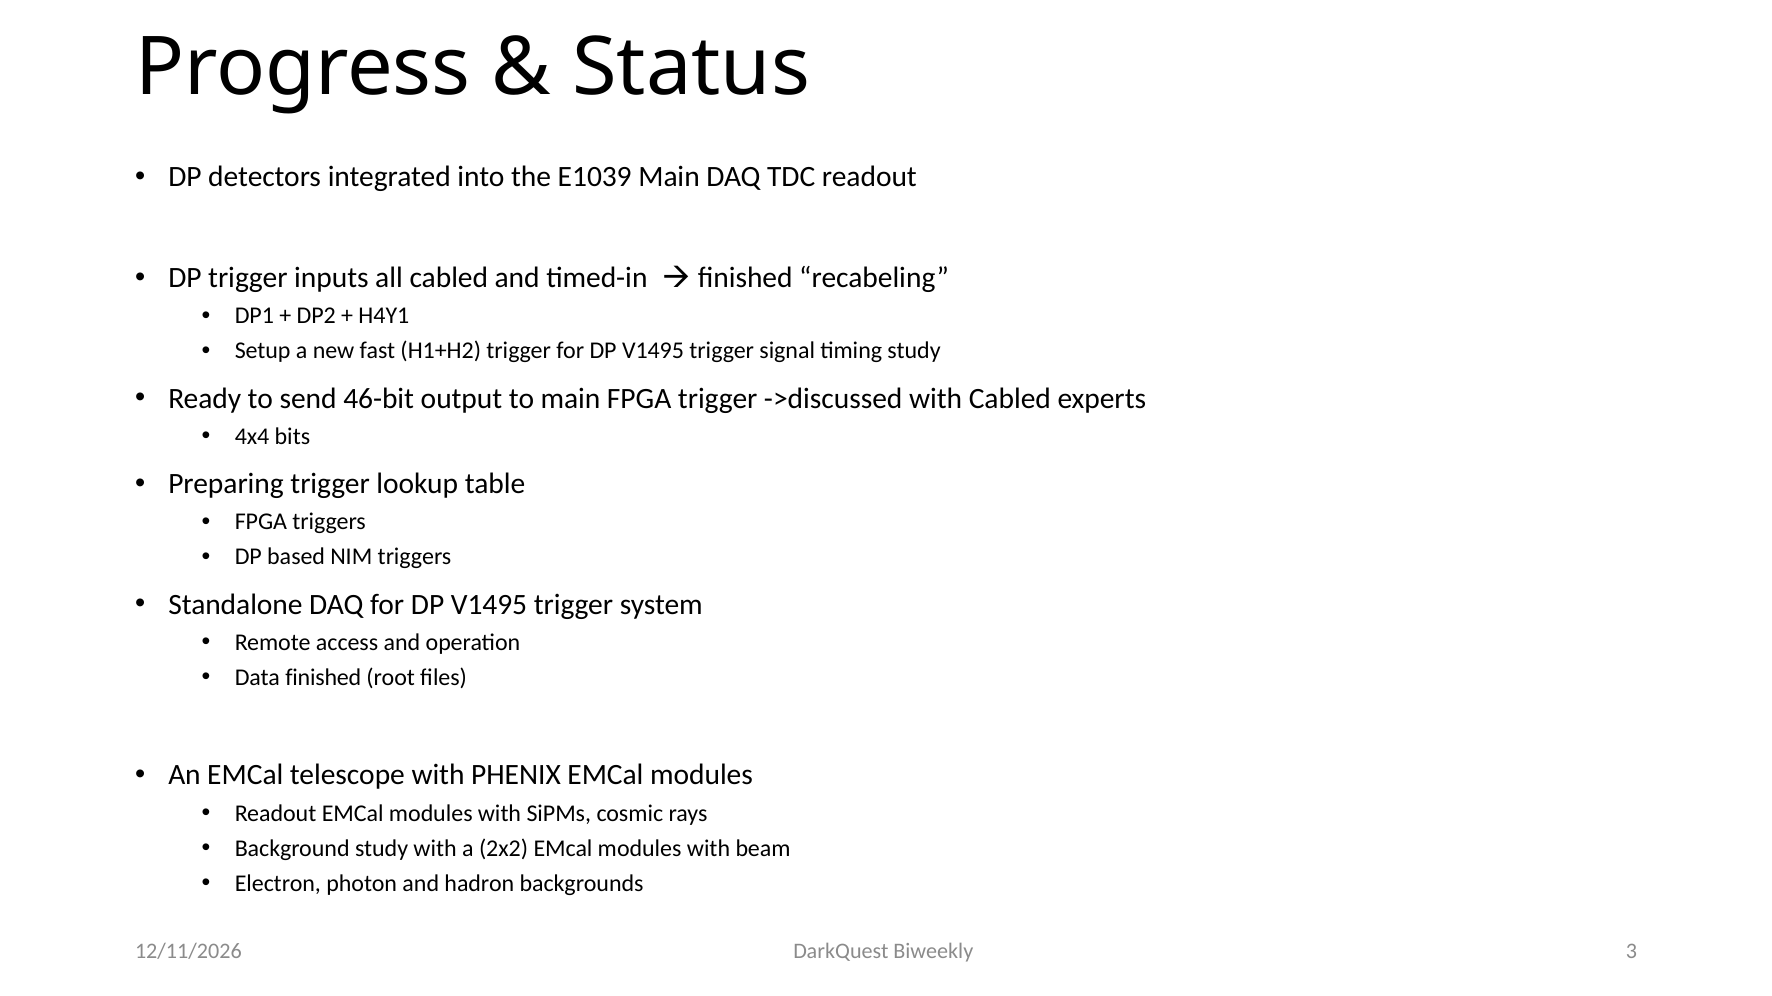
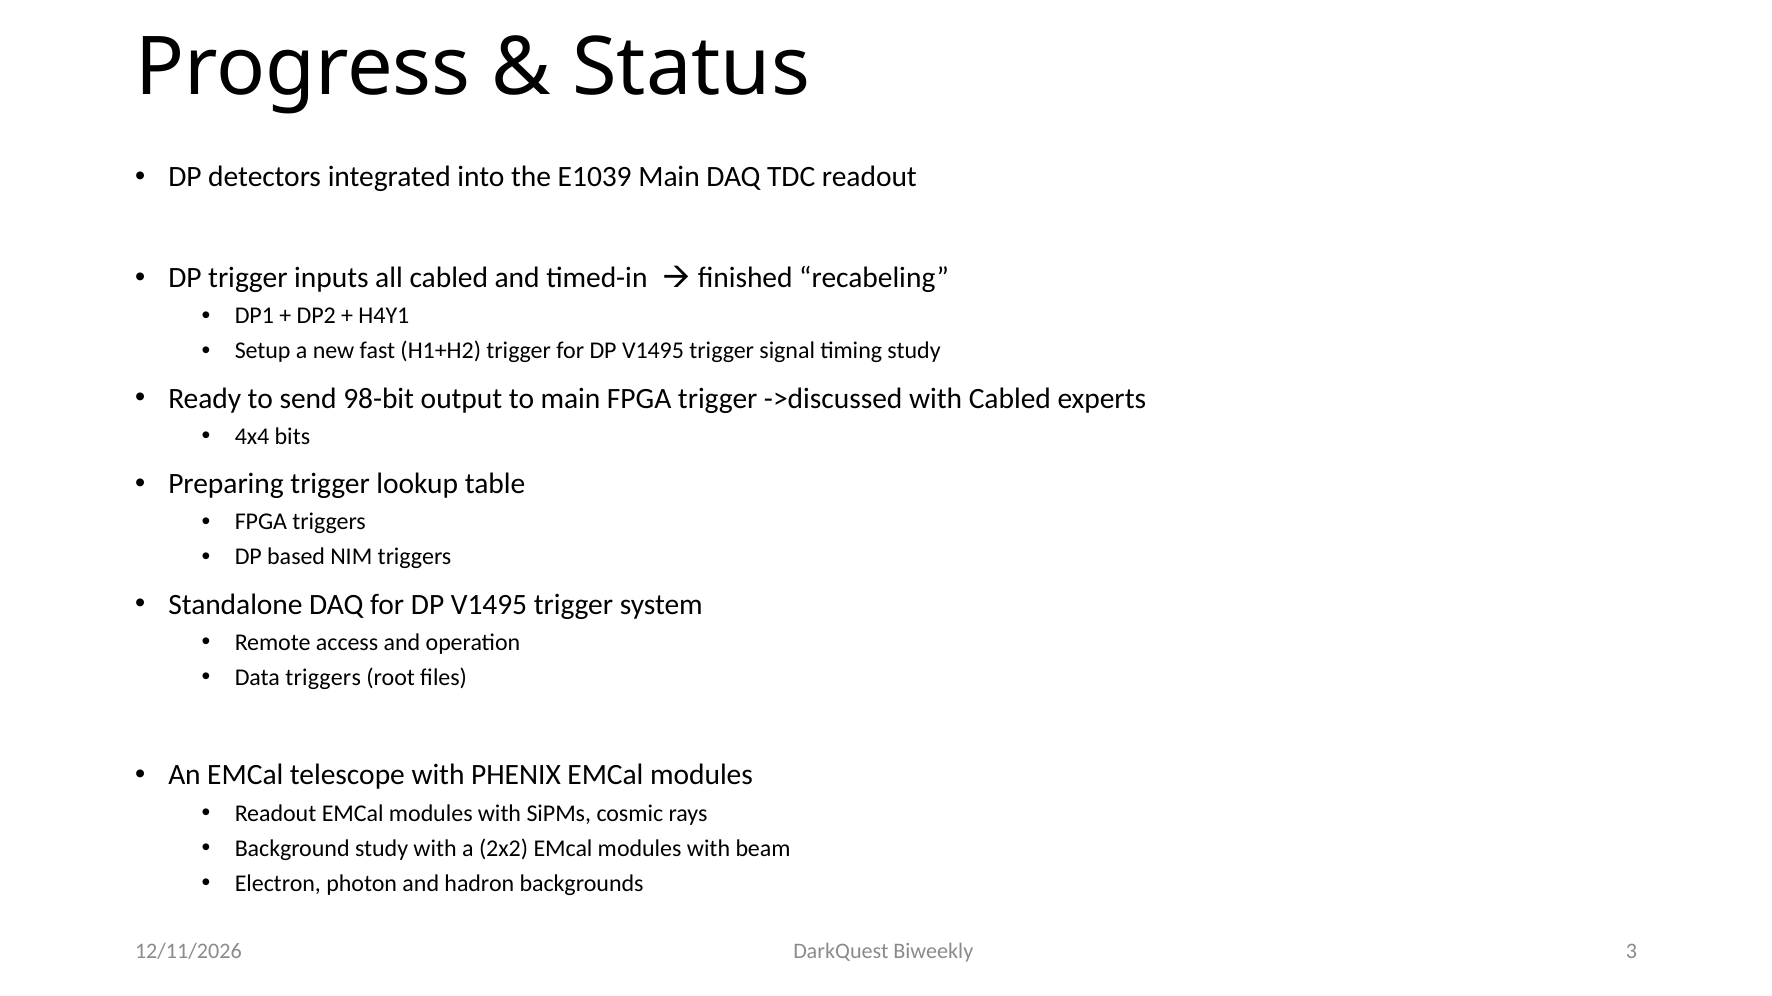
46-bit: 46-bit -> 98-bit
Data finished: finished -> triggers
